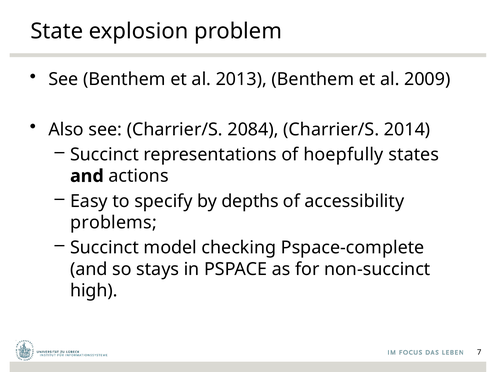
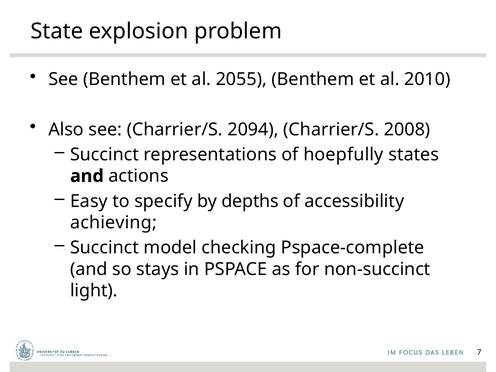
2013: 2013 -> 2055
2009: 2009 -> 2010
2084: 2084 -> 2094
2014: 2014 -> 2008
problems: problems -> achieving
high: high -> light
